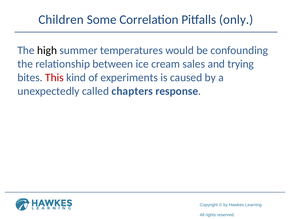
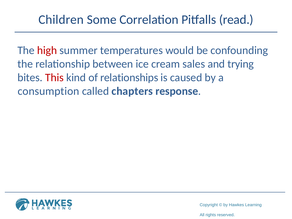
only: only -> read
high colour: black -> red
experiments: experiments -> relationships
unexpectedly: unexpectedly -> consumption
